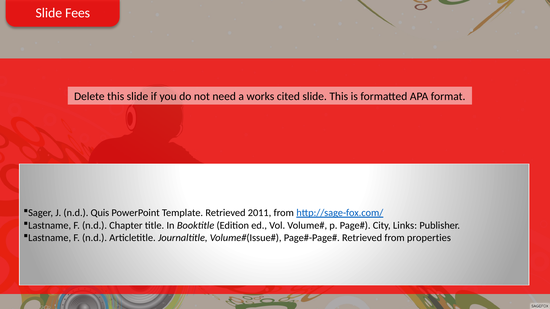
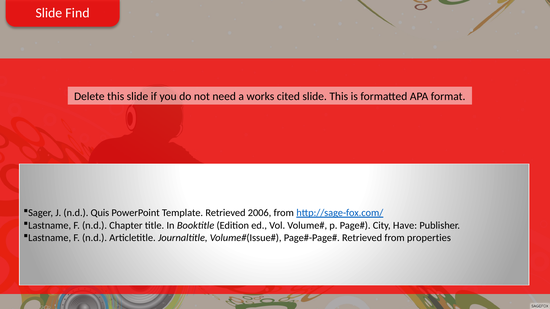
Fees: Fees -> Find
2011: 2011 -> 2006
Links: Links -> Have
